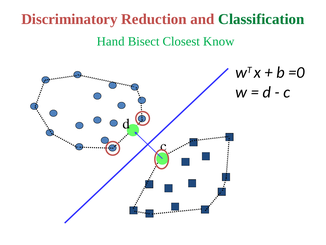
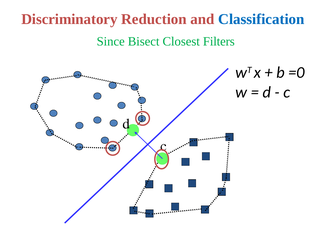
Classification colour: green -> blue
Hand: Hand -> Since
Know: Know -> Filters
